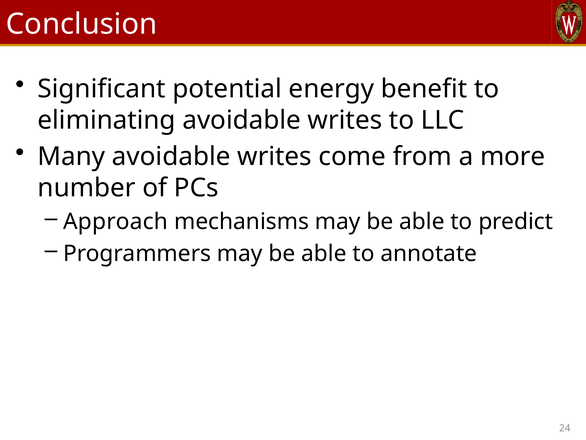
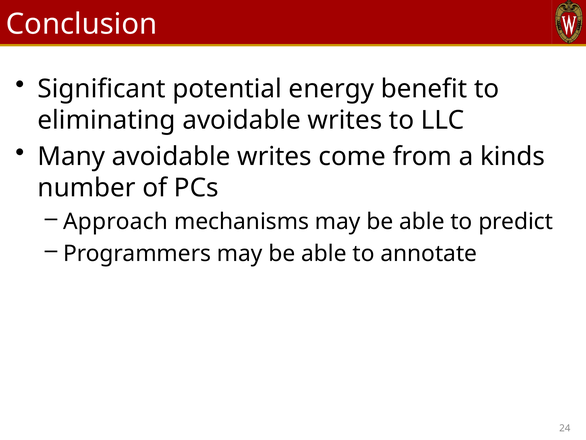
more: more -> kinds
